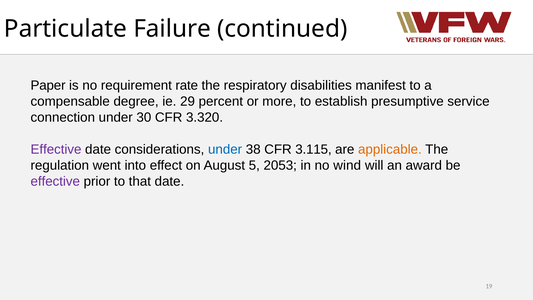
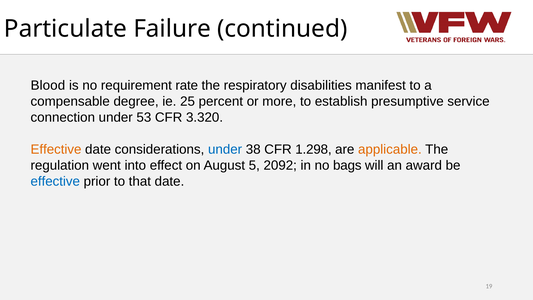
Paper: Paper -> Blood
29: 29 -> 25
30: 30 -> 53
Effective at (56, 149) colour: purple -> orange
3.115: 3.115 -> 1.298
2053: 2053 -> 2092
wind: wind -> bags
effective at (55, 181) colour: purple -> blue
